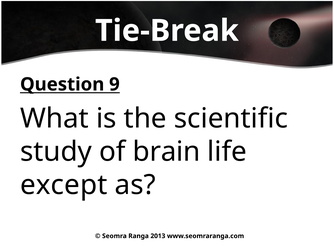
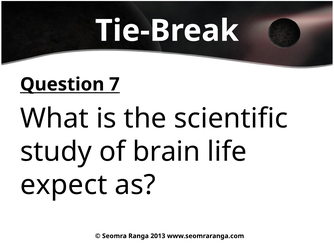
9: 9 -> 7
except: except -> expect
